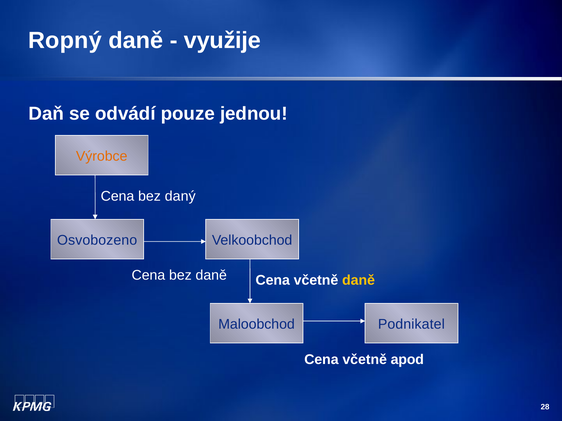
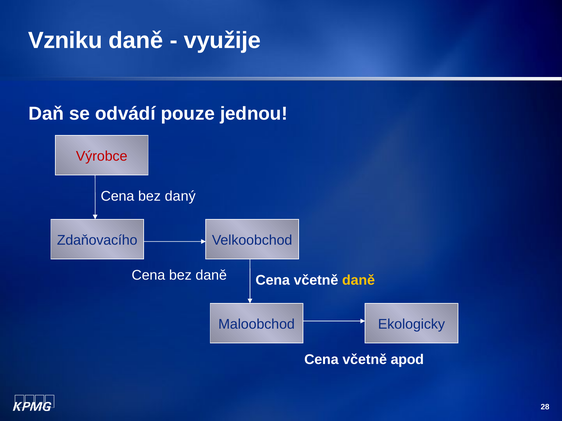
Ropný: Ropný -> Vzniku
Výrobce colour: orange -> red
Osvobozeno: Osvobozeno -> Zdaňovacího
Podnikatel: Podnikatel -> Ekologicky
